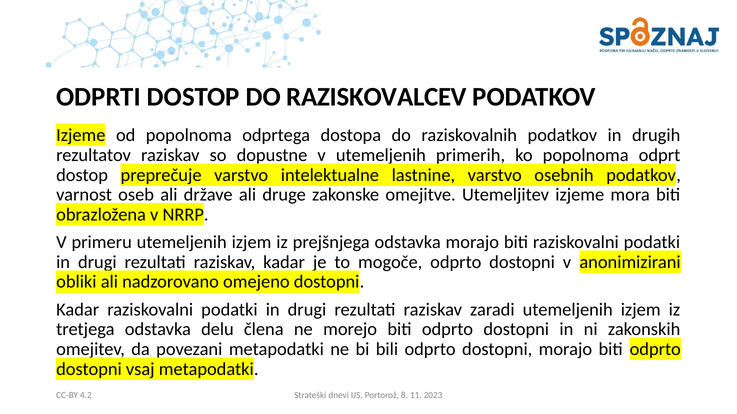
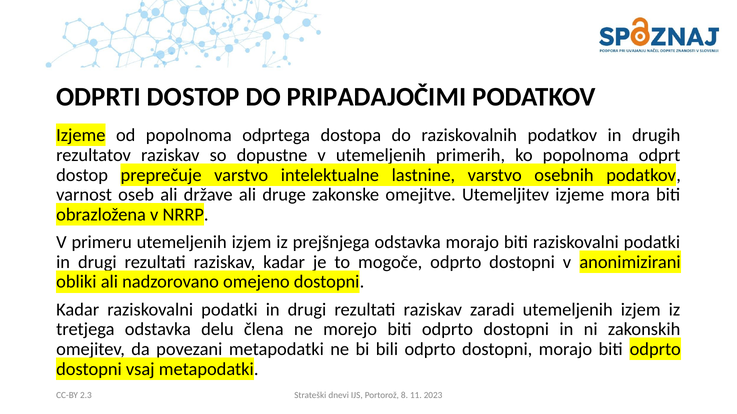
RAZISKOVALCEV: RAZISKOVALCEV -> PRIPADAJOČIMI
4.2: 4.2 -> 2.3
